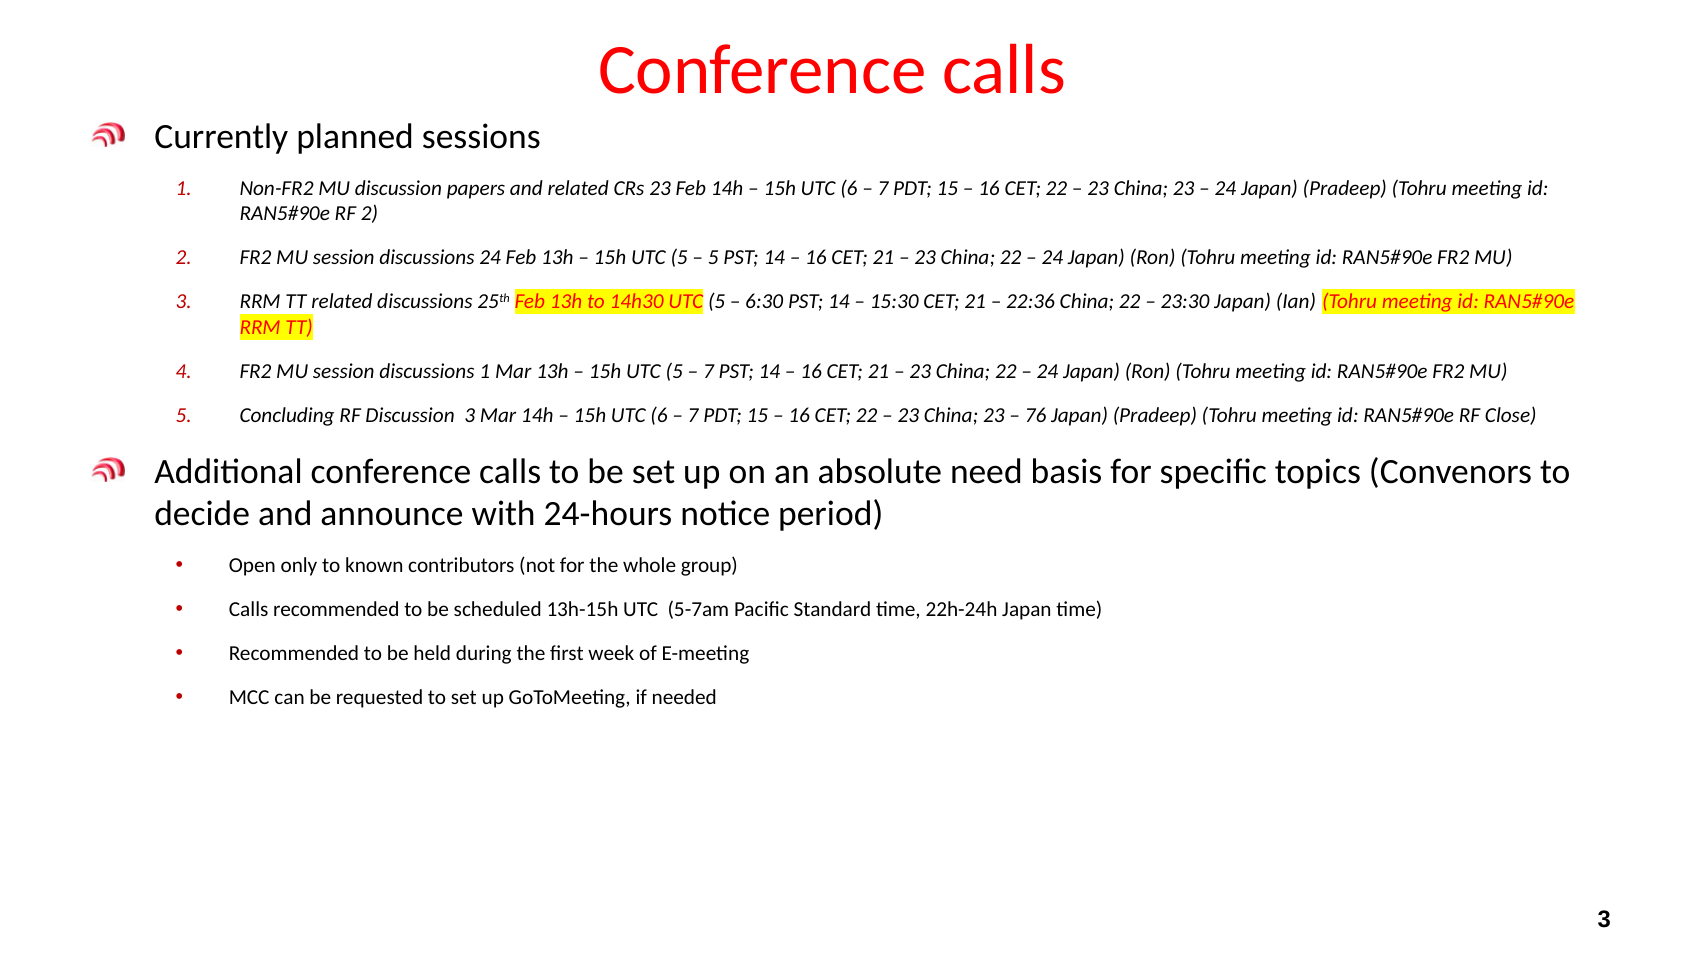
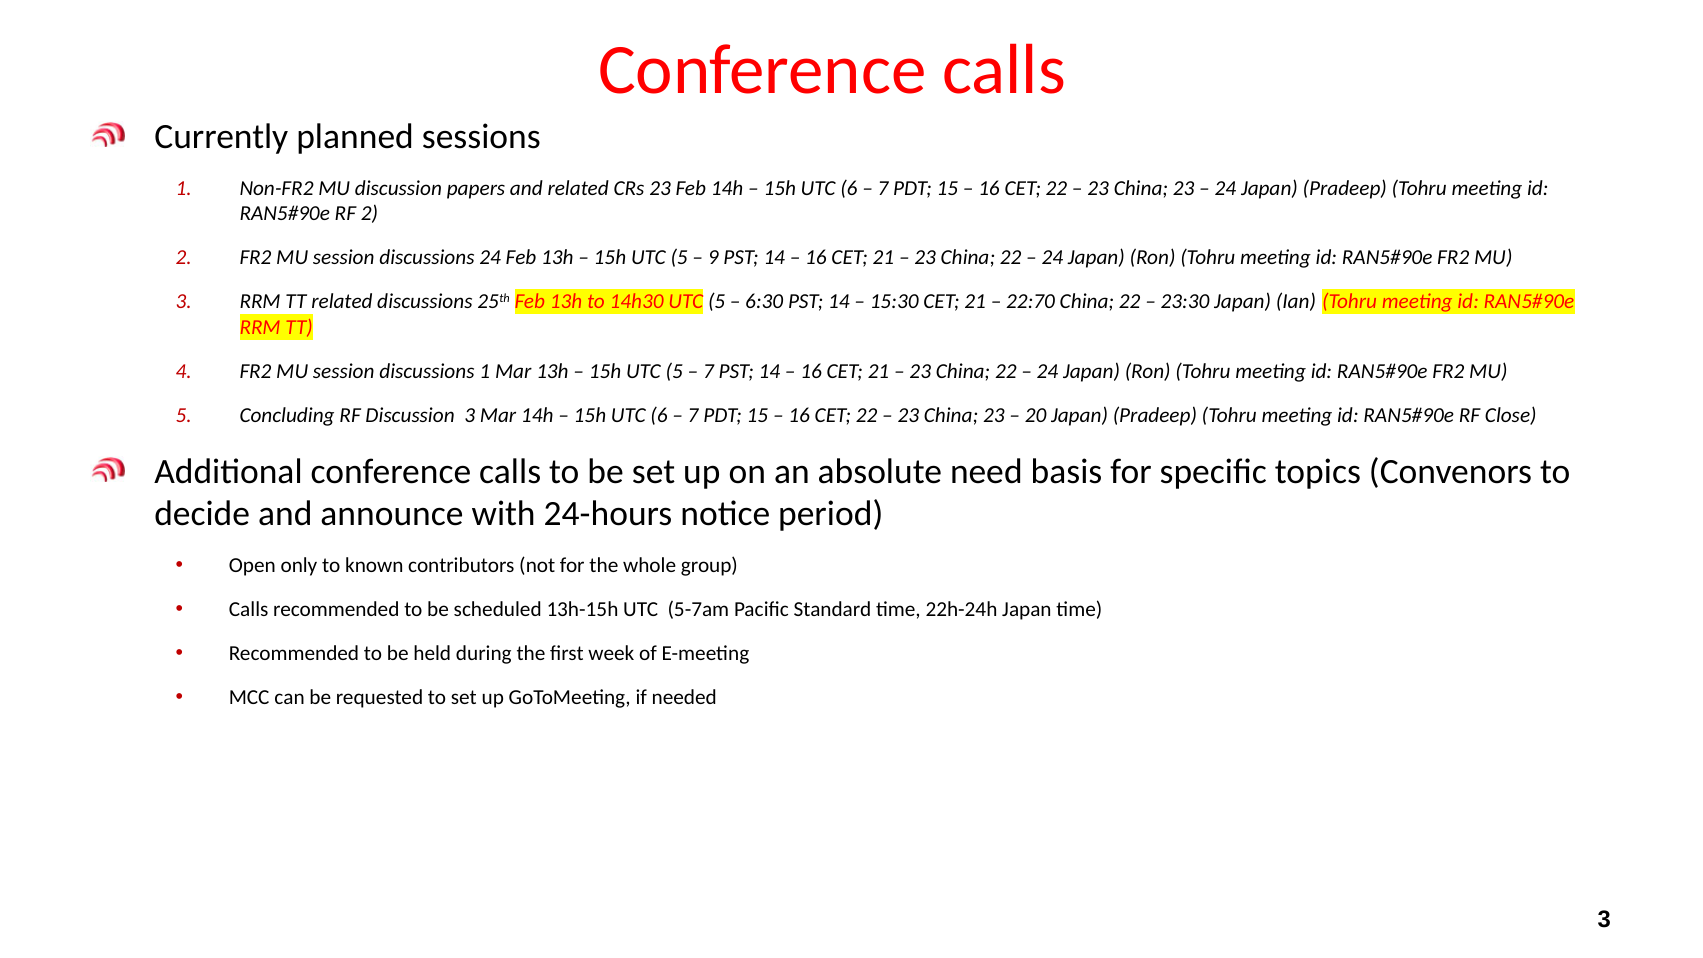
5 at (713, 258): 5 -> 9
22:36: 22:36 -> 22:70
76: 76 -> 20
